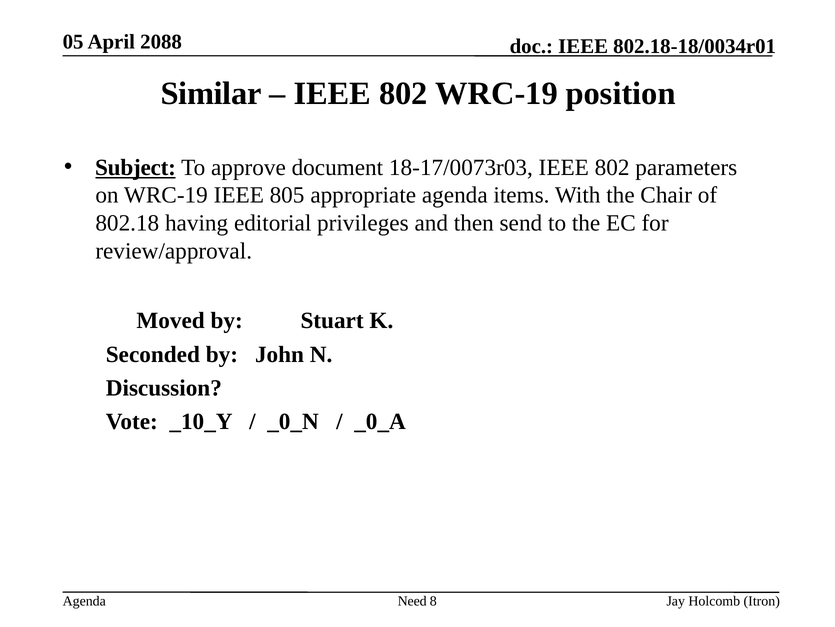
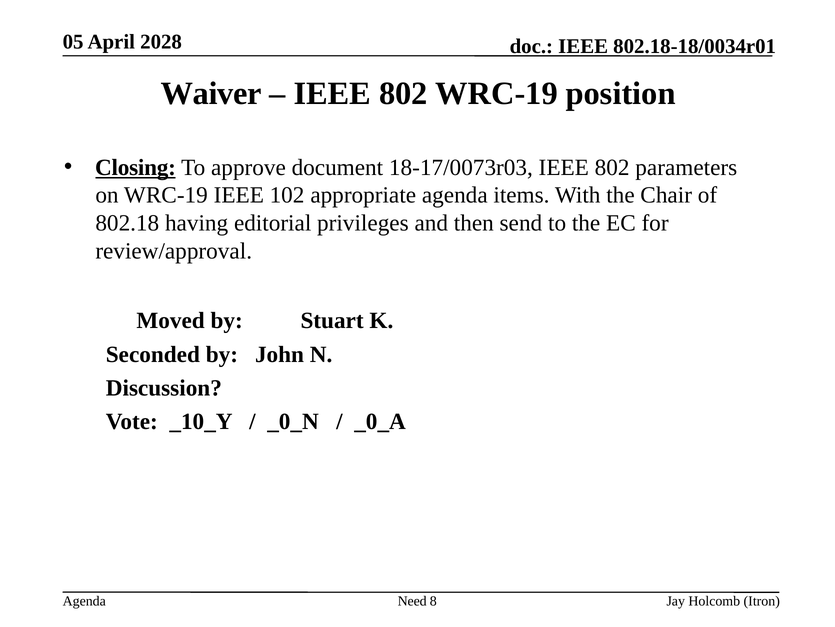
2088: 2088 -> 2028
Similar: Similar -> Waiver
Subject: Subject -> Closing
805: 805 -> 102
